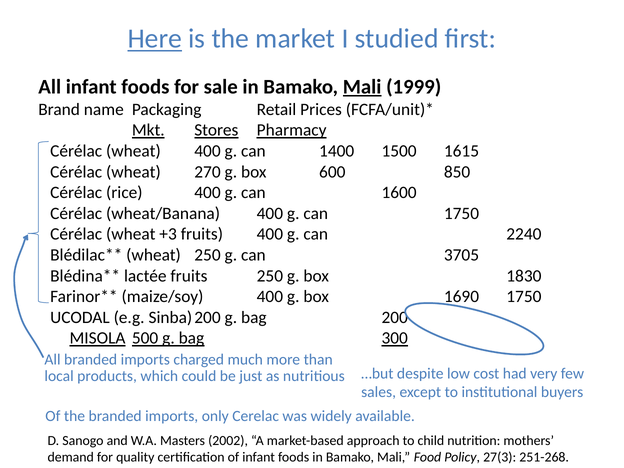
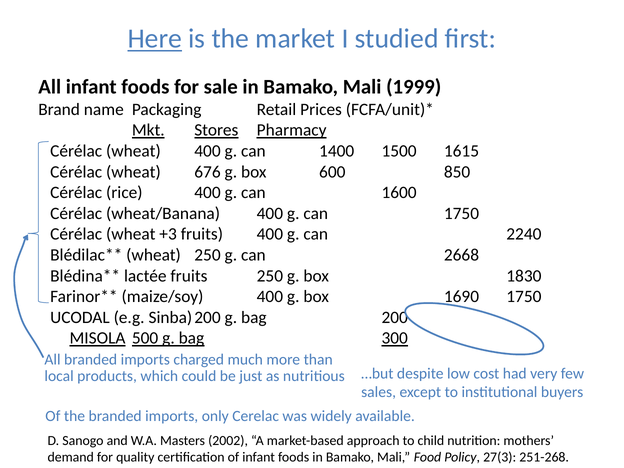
Mali at (362, 87) underline: present -> none
270: 270 -> 676
3705: 3705 -> 2668
